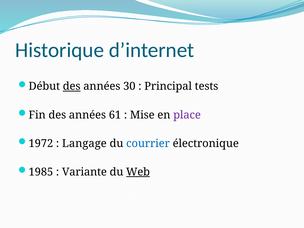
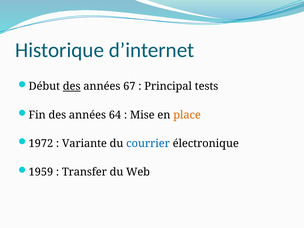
30: 30 -> 67
61: 61 -> 64
place colour: purple -> orange
Langage: Langage -> Variante
1985: 1985 -> 1959
Variante: Variante -> Transfer
Web underline: present -> none
